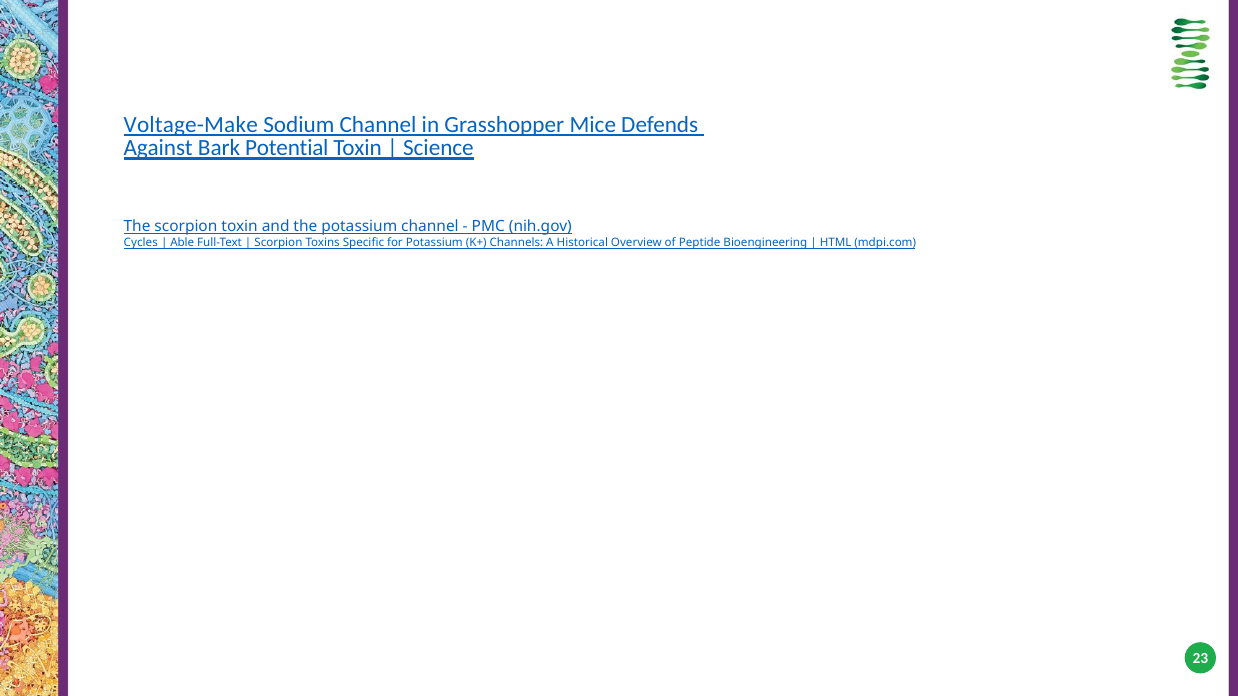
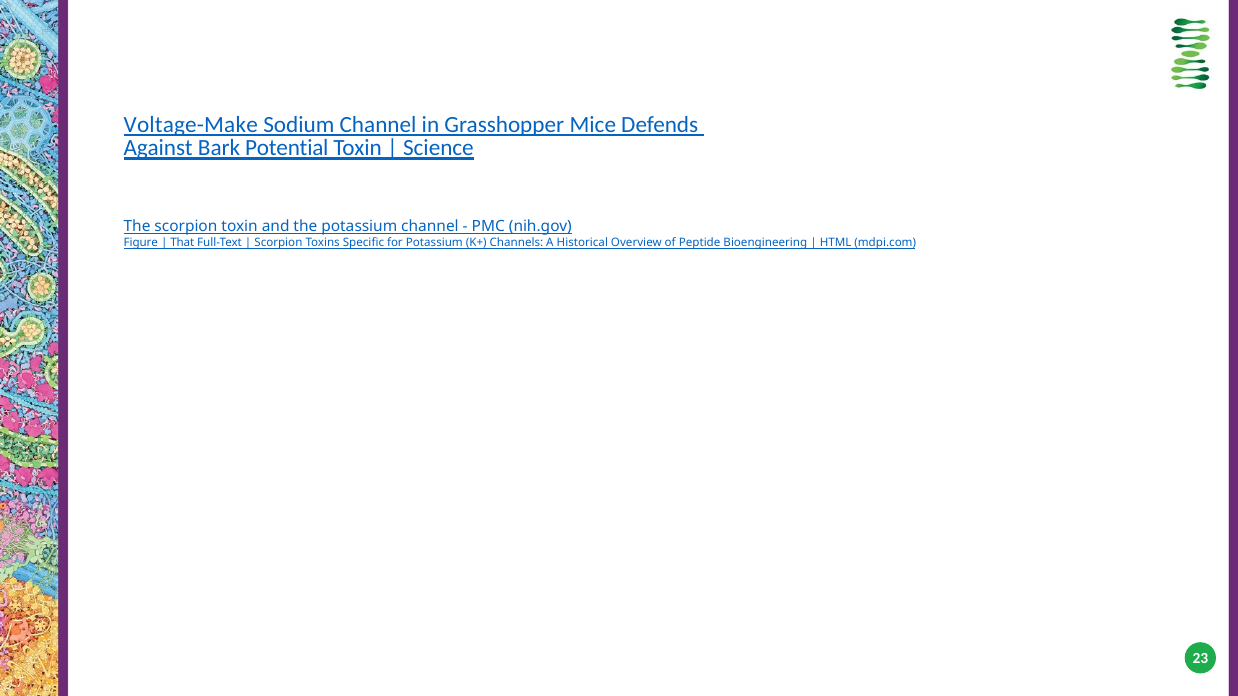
Cycles: Cycles -> Figure
Able: Able -> That
